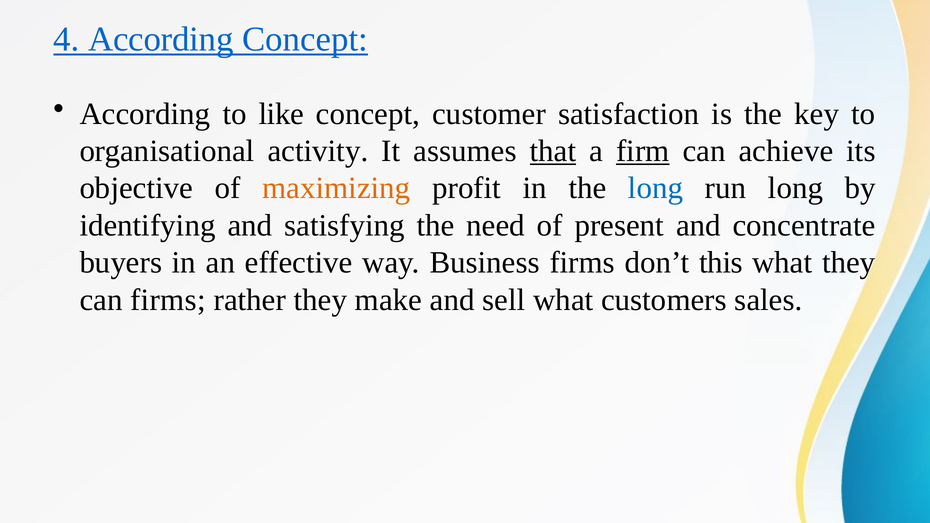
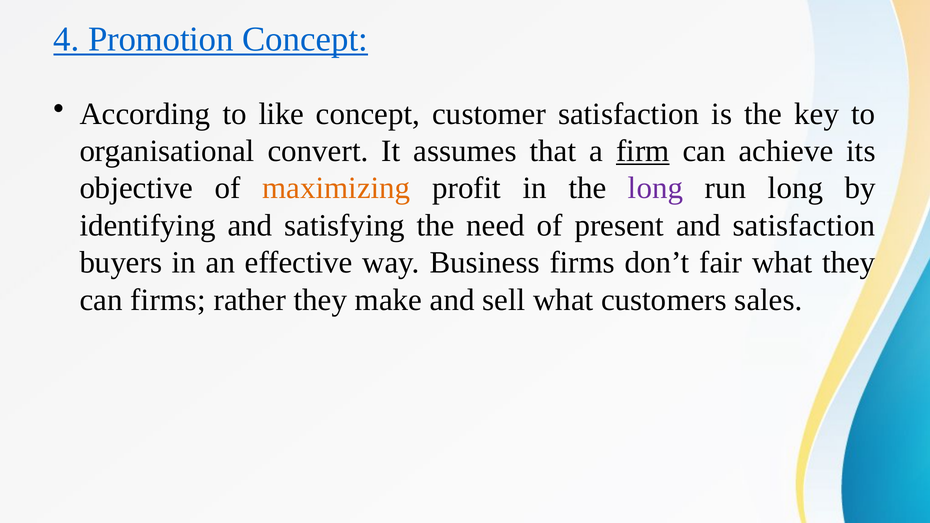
4 According: According -> Promotion
activity: activity -> convert
that underline: present -> none
long at (656, 188) colour: blue -> purple
and concentrate: concentrate -> satisfaction
this: this -> fair
